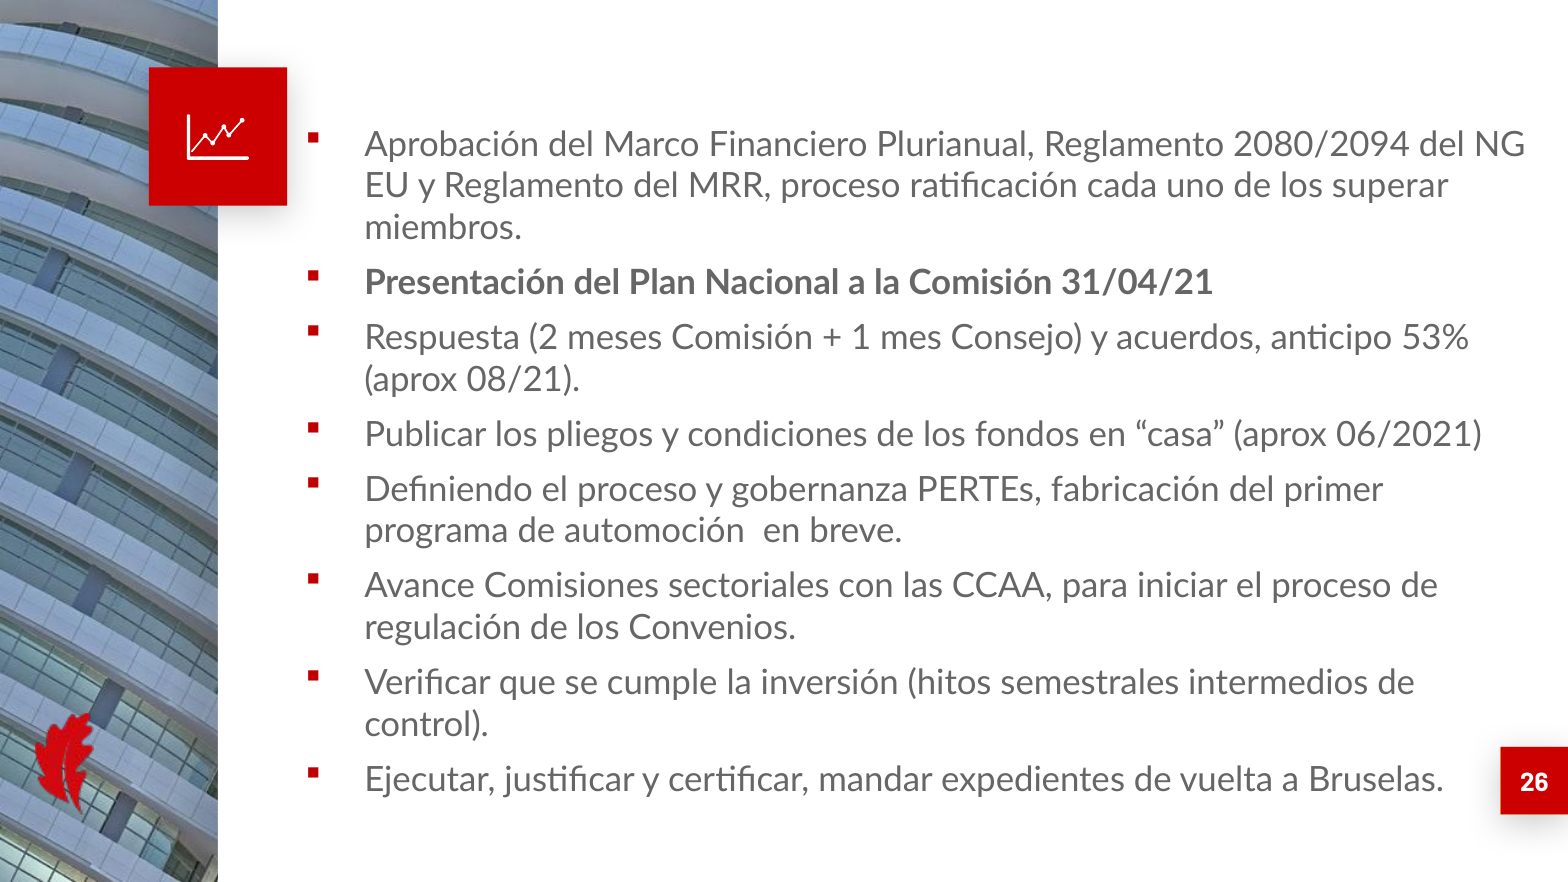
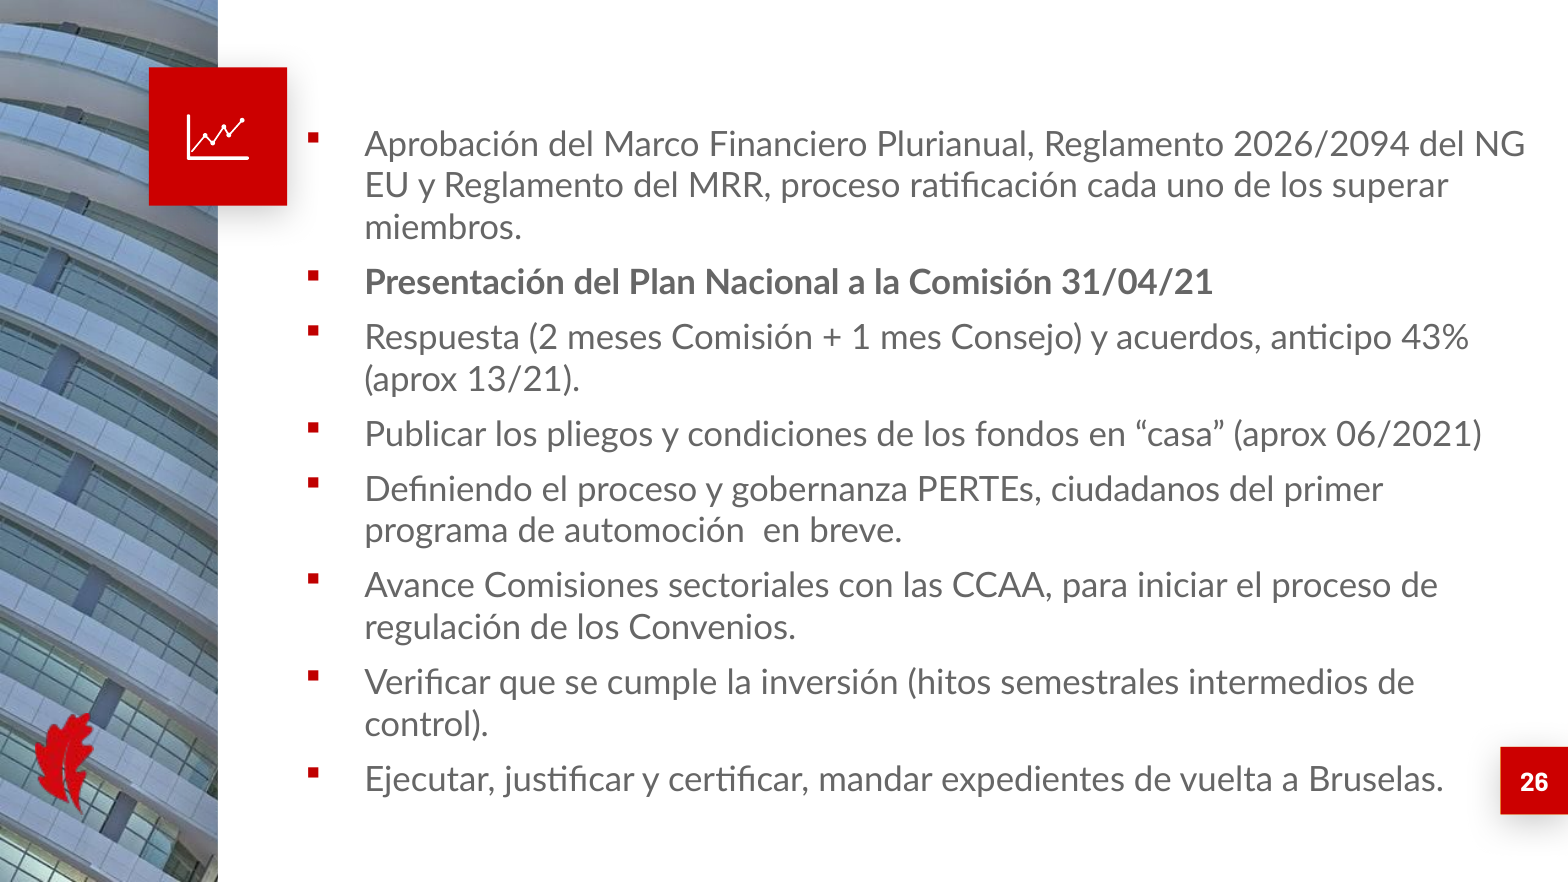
2080/2094: 2080/2094 -> 2026/2094
53%: 53% -> 43%
08/21: 08/21 -> 13/21
fabricación: fabricación -> ciudadanos
